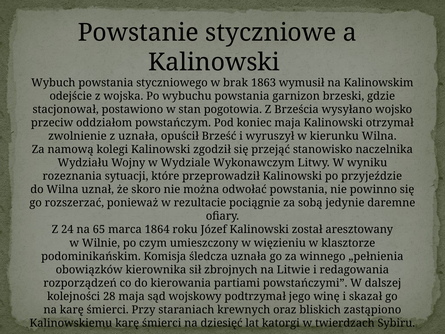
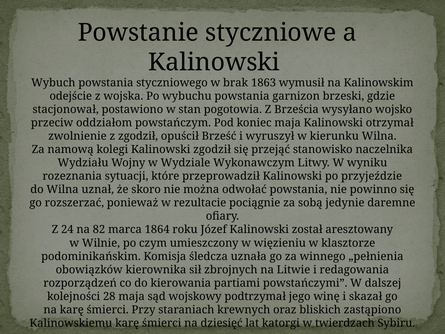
z uznała: uznała -> zgodził
65: 65 -> 82
